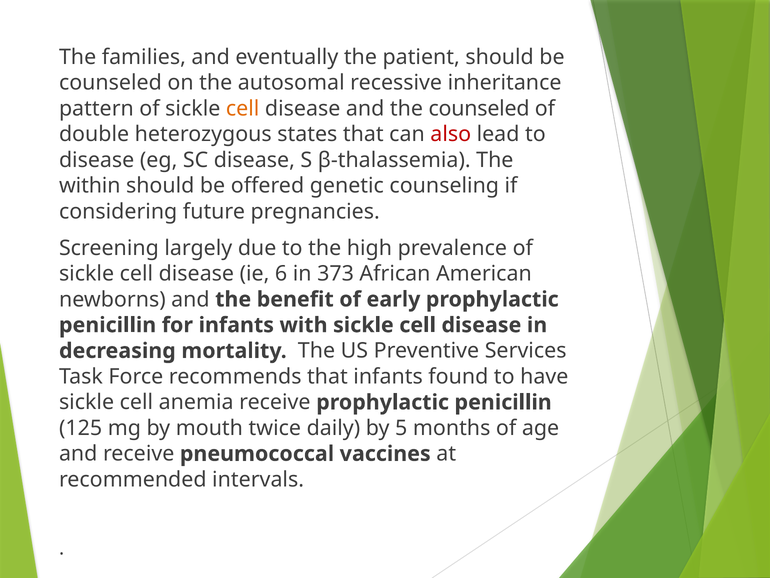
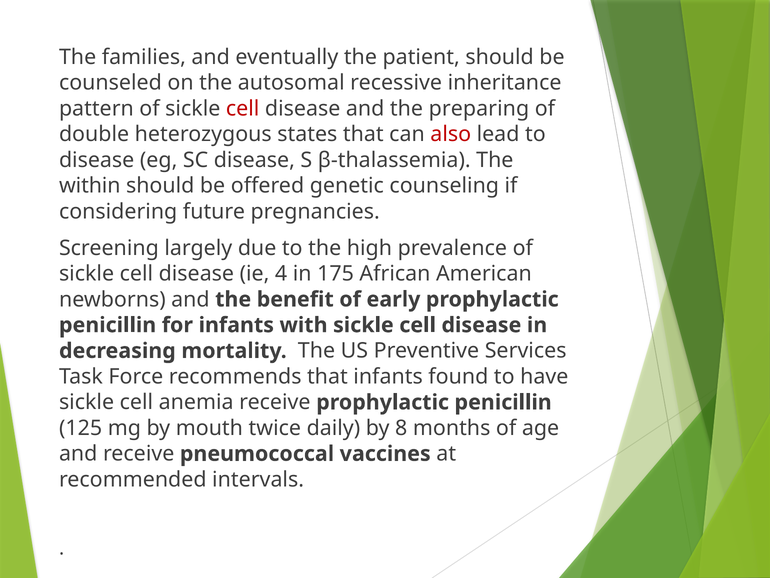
cell at (243, 109) colour: orange -> red
the counseled: counseled -> preparing
6: 6 -> 4
373: 373 -> 175
5: 5 -> 8
